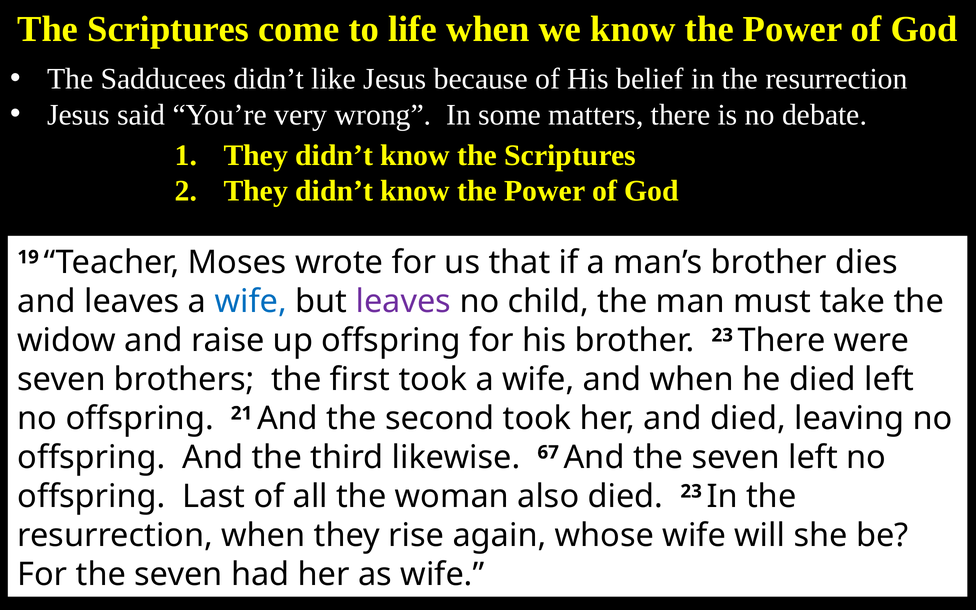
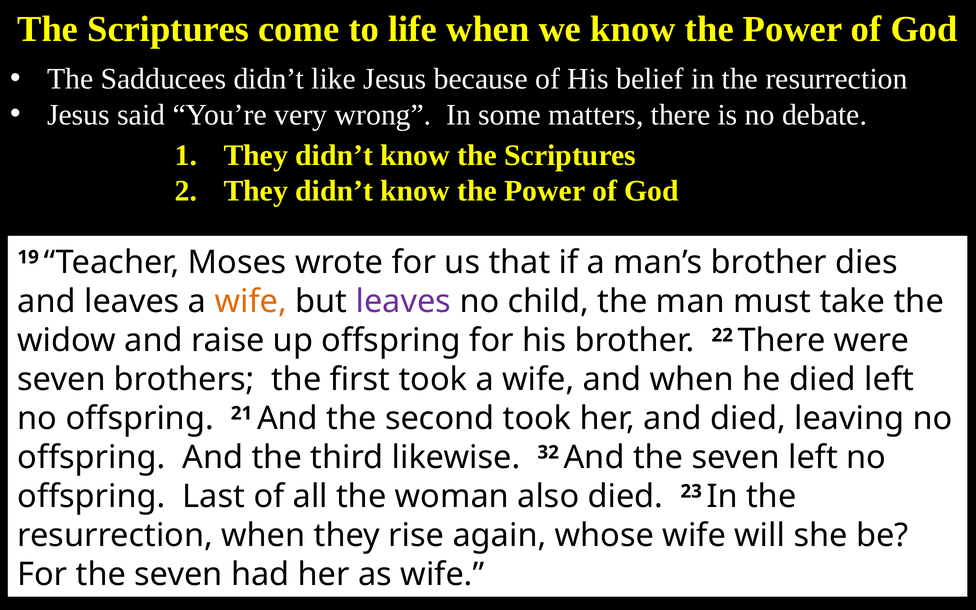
wife at (251, 301) colour: blue -> orange
brother 23: 23 -> 22
67: 67 -> 32
